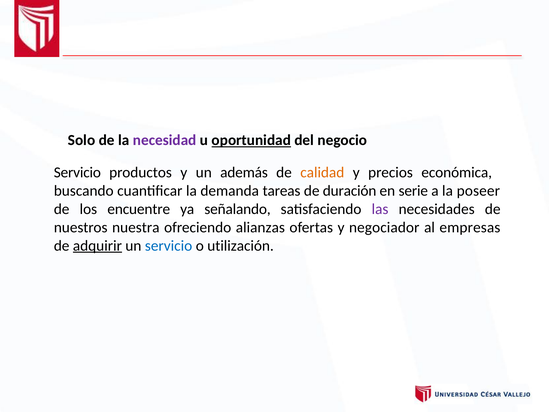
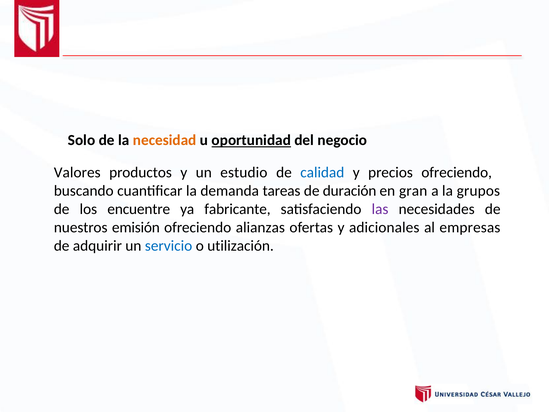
necesidad colour: purple -> orange
Servicio at (77, 172): Servicio -> Valores
además: además -> estudio
calidad colour: orange -> blue
precios económica: económica -> ofreciendo
serie: serie -> gran
poseer: poseer -> grupos
señalando: señalando -> fabricante
nuestra: nuestra -> emisión
negociador: negociador -> adicionales
adquirir underline: present -> none
